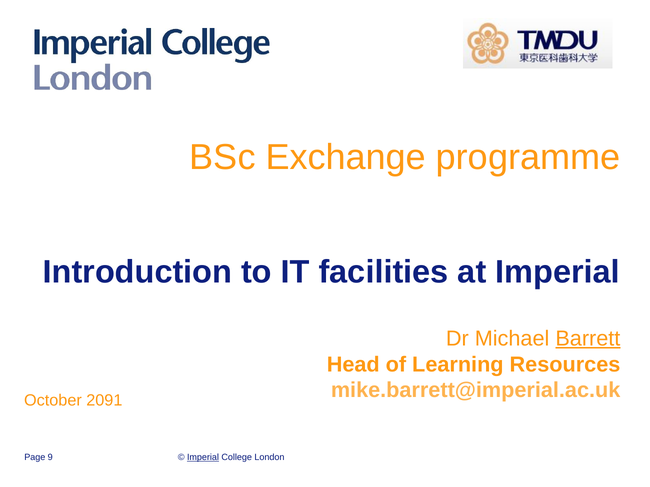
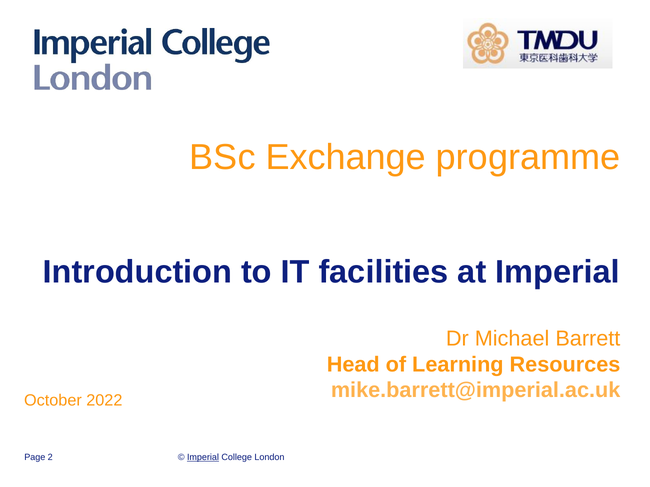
Barrett underline: present -> none
2091: 2091 -> 2022
9: 9 -> 2
